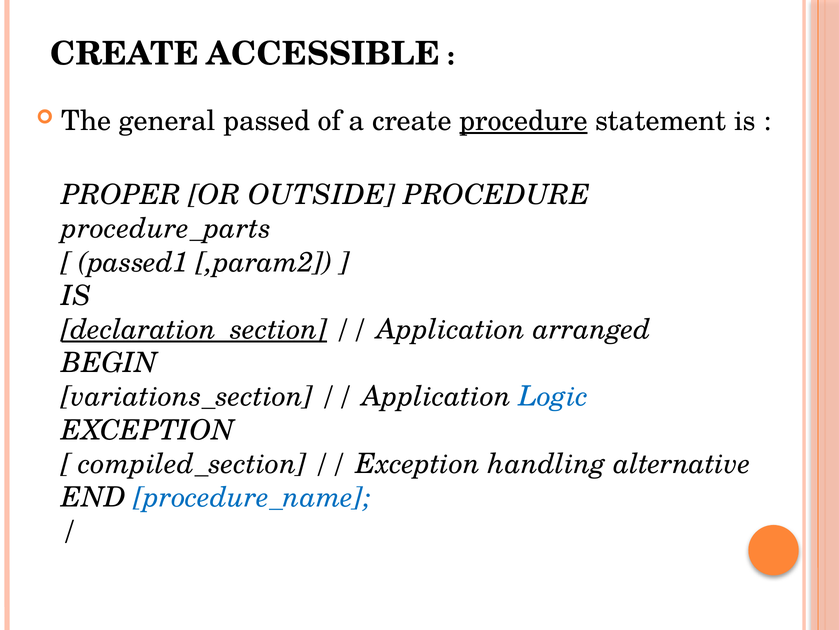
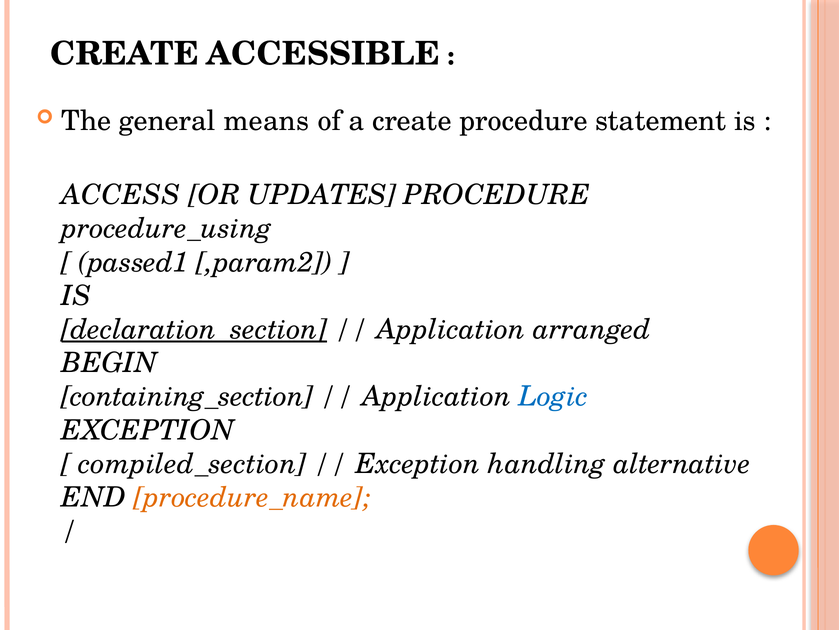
passed: passed -> means
procedure at (523, 121) underline: present -> none
PROPER: PROPER -> ACCESS
OUTSIDE: OUTSIDE -> UPDATES
procedure_parts: procedure_parts -> procedure_using
variations_section: variations_section -> containing_section
procedure_name colour: blue -> orange
